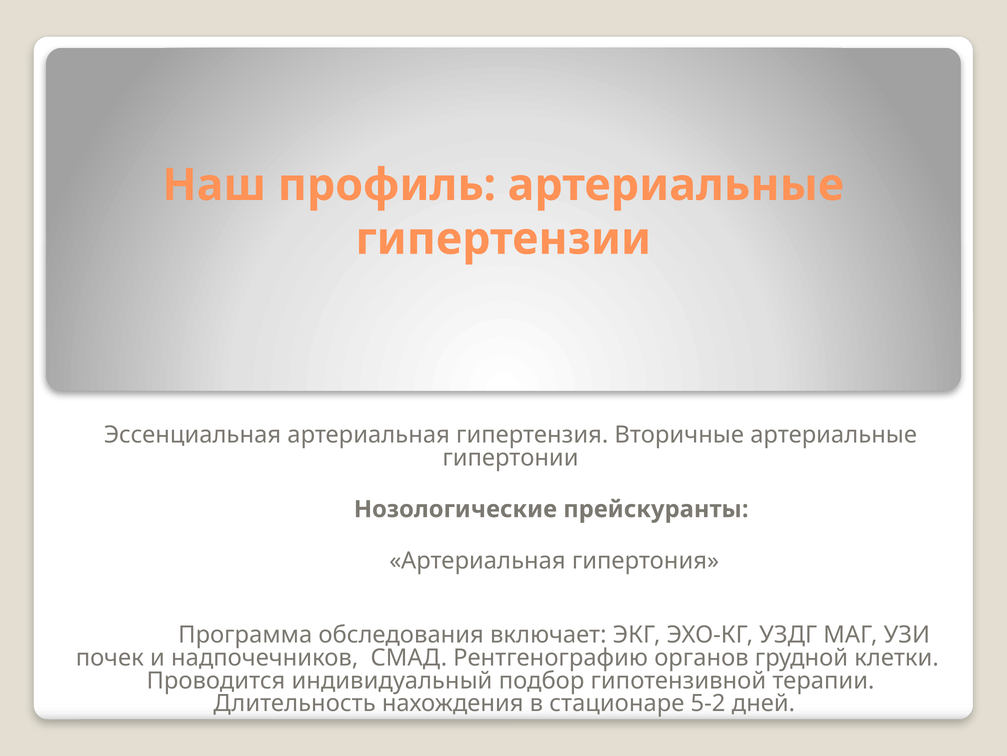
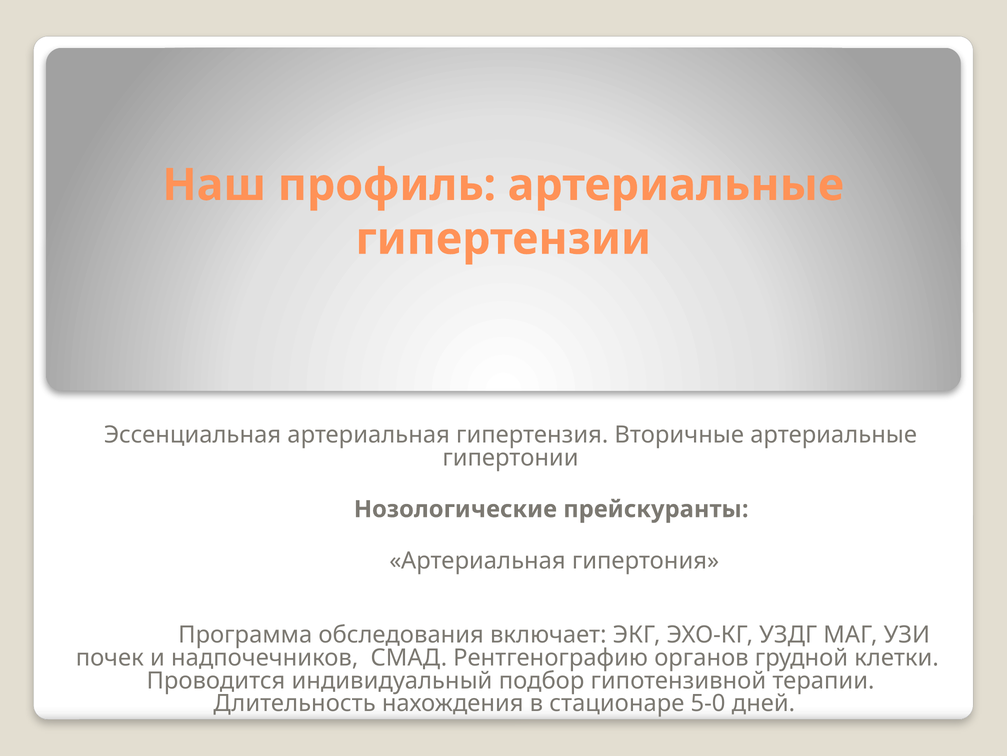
5-2: 5-2 -> 5-0
